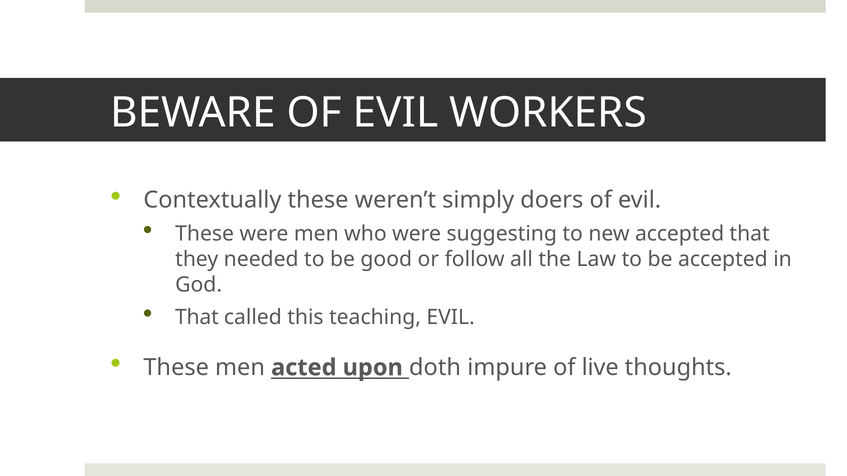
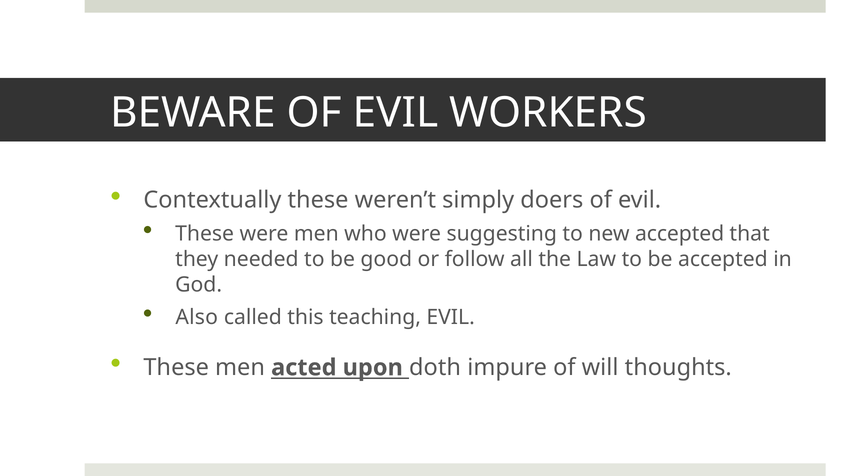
That at (197, 317): That -> Also
live: live -> will
